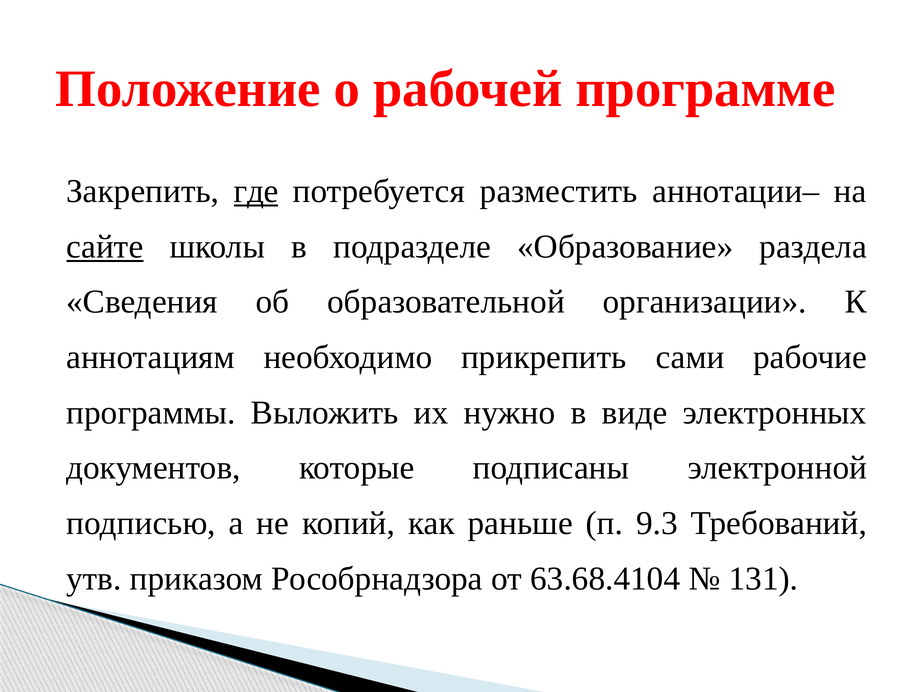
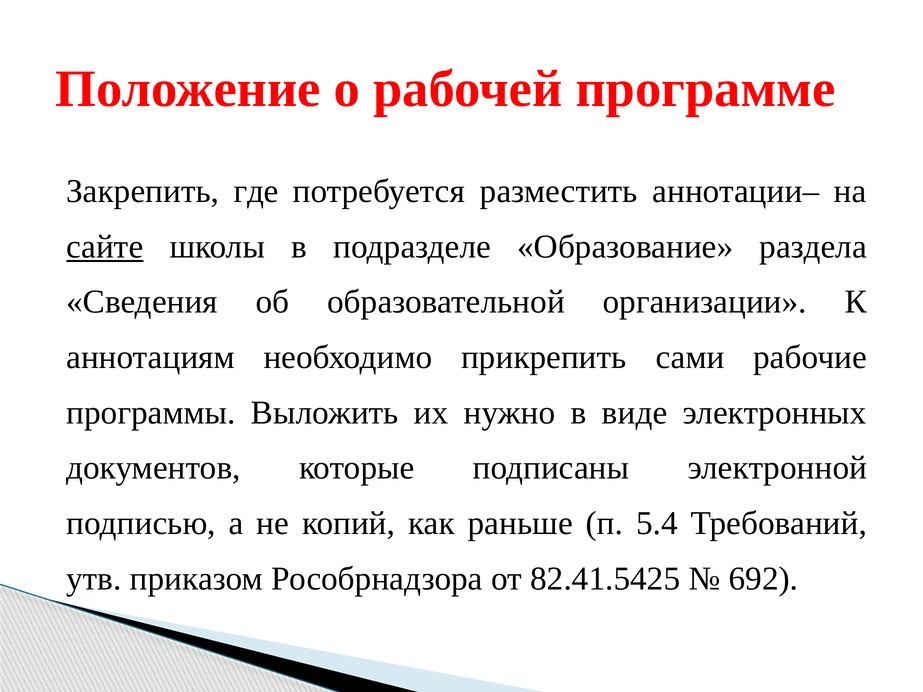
где underline: present -> none
9.3: 9.3 -> 5.4
63.68.4104: 63.68.4104 -> 82.41.5425
131: 131 -> 692
